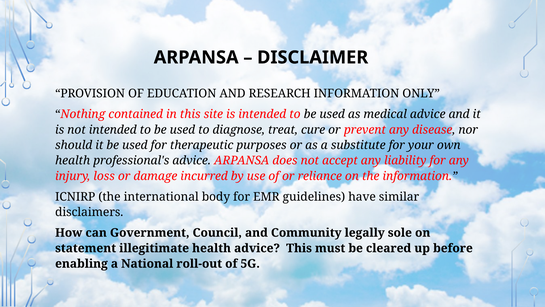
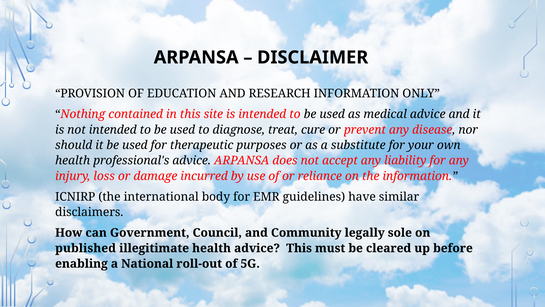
statement: statement -> published
